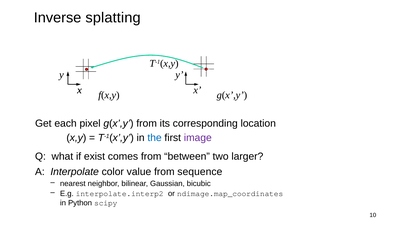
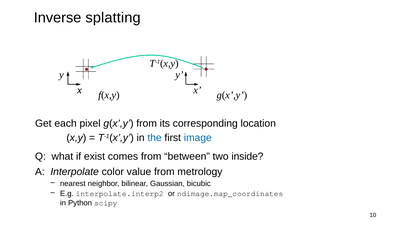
image colour: purple -> blue
larger: larger -> inside
sequence: sequence -> metrology
